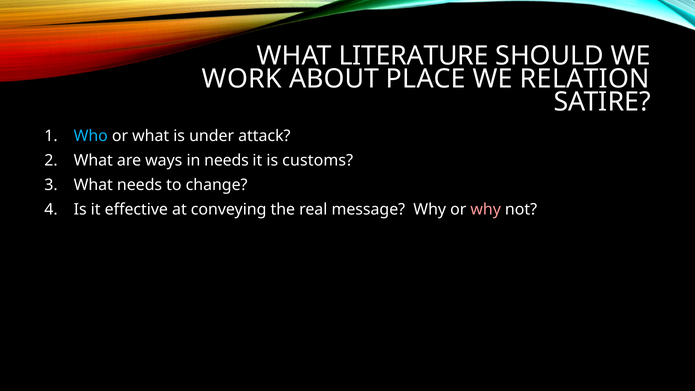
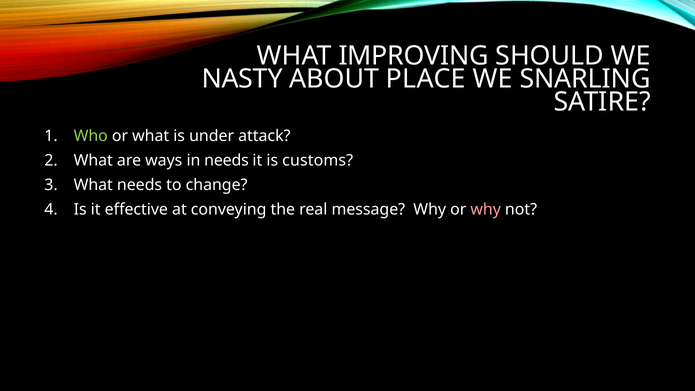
LITERATURE: LITERATURE -> IMPROVING
WORK: WORK -> NASTY
RELATION: RELATION -> SNARLING
Who colour: light blue -> light green
